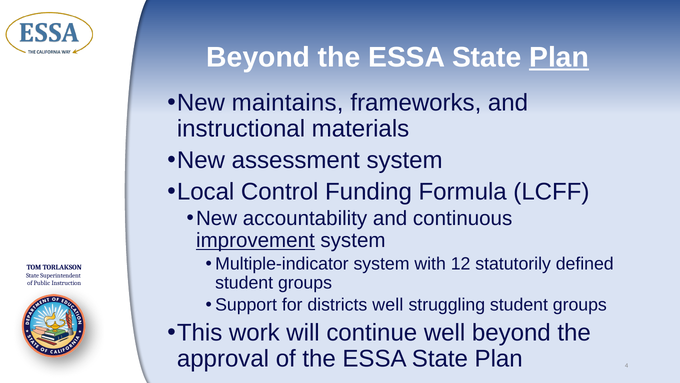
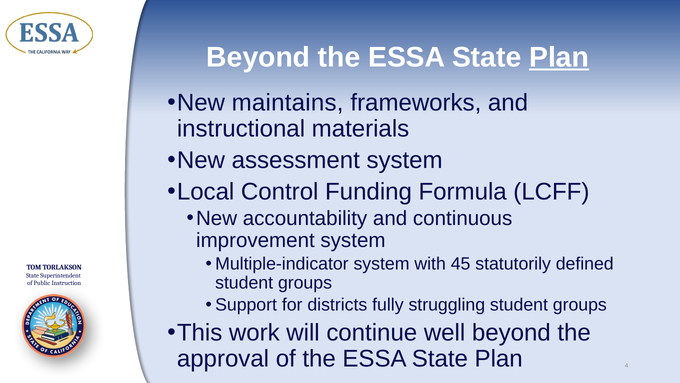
improvement underline: present -> none
12: 12 -> 45
districts well: well -> fully
